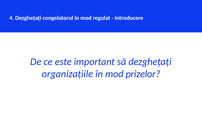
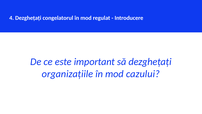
prizelor: prizelor -> cazului
